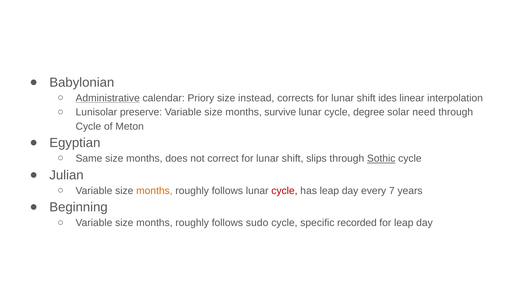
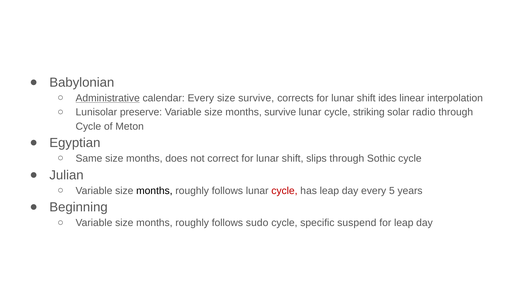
calendar Priory: Priory -> Every
size instead: instead -> survive
degree: degree -> striking
need: need -> radio
Sothic underline: present -> none
months at (154, 191) colour: orange -> black
7: 7 -> 5
recorded: recorded -> suspend
